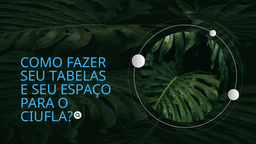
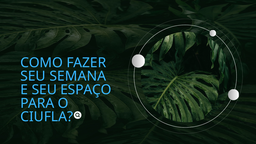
TABELAS: TABELAS -> SEMANA
